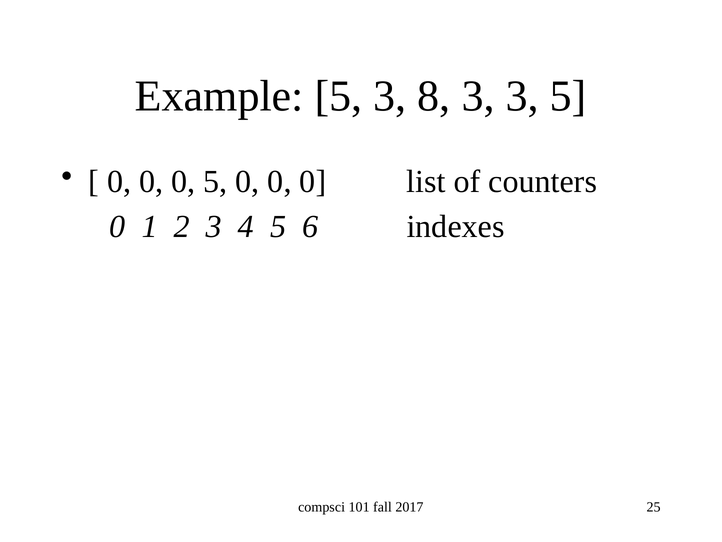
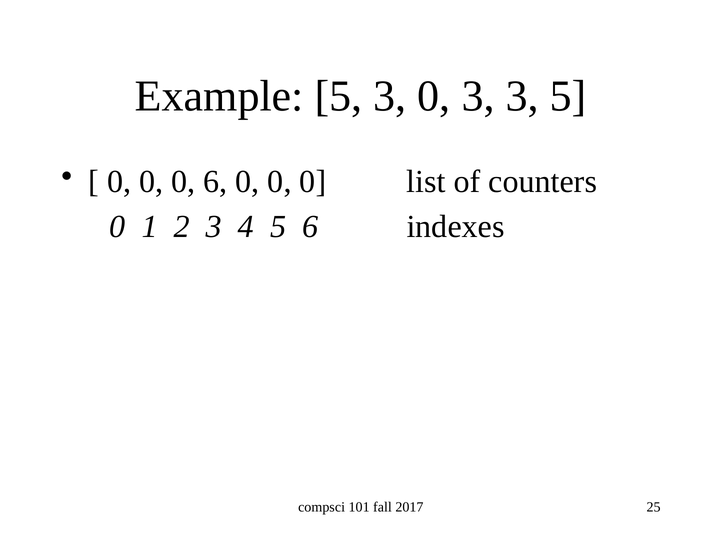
3 8: 8 -> 0
0 5: 5 -> 6
